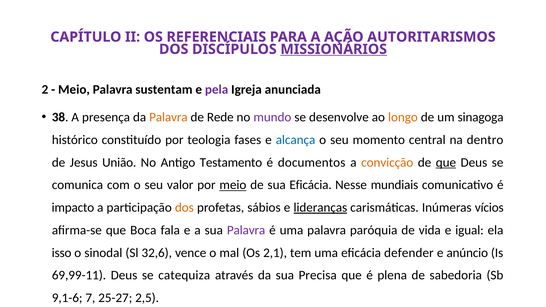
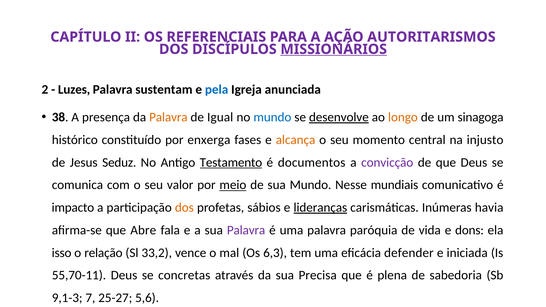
Meio at (74, 90): Meio -> Luzes
pela colour: purple -> blue
Rede: Rede -> Igual
mundo at (272, 117) colour: purple -> blue
desenvolve underline: none -> present
teologia: teologia -> enxerga
alcança colour: blue -> orange
dentro: dentro -> injusto
União: União -> Seduz
Testamento underline: none -> present
convicção colour: orange -> purple
que at (446, 162) underline: present -> none
sua Eficácia: Eficácia -> Mundo
vícios: vícios -> havia
Boca: Boca -> Abre
igual: igual -> dons
sinodal: sinodal -> relação
32,6: 32,6 -> 33,2
2,1: 2,1 -> 6,3
anúncio: anúncio -> iniciada
69,99-11: 69,99-11 -> 55,70-11
catequiza: catequiza -> concretas
9,1-6: 9,1-6 -> 9,1-3
2,5: 2,5 -> 5,6
